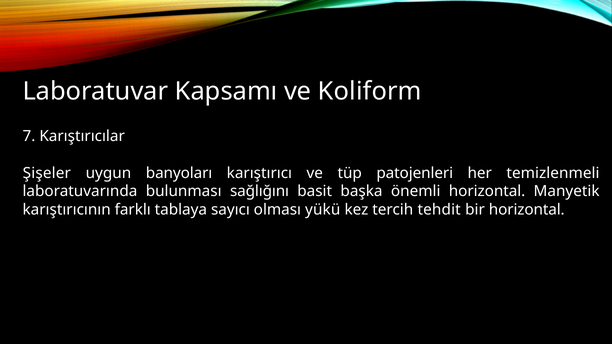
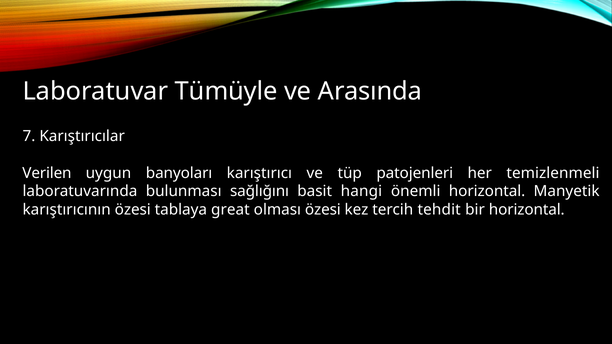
Kapsamı: Kapsamı -> Tümüyle
Koliform: Koliform -> Arasında
Şişeler: Şişeler -> Verilen
başka: başka -> hangi
karıştırıcının farklı: farklı -> özesi
sayıcı: sayıcı -> great
olması yükü: yükü -> özesi
